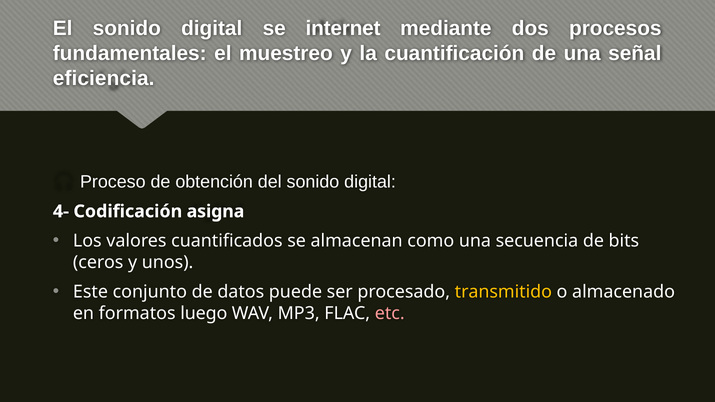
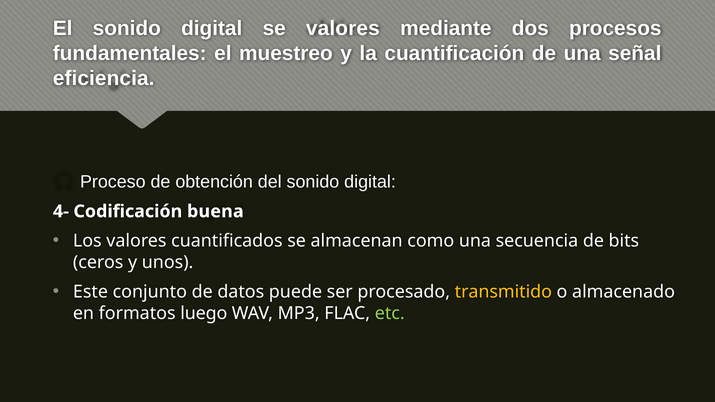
se internet: internet -> valores
asigna: asigna -> buena
etc colour: pink -> light green
